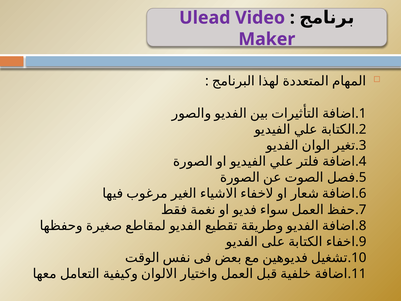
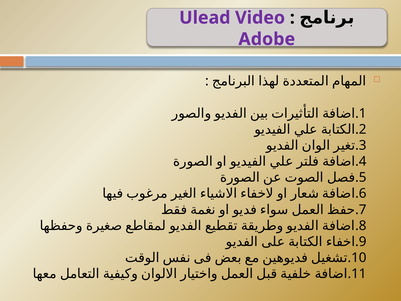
Maker: Maker -> Adobe
